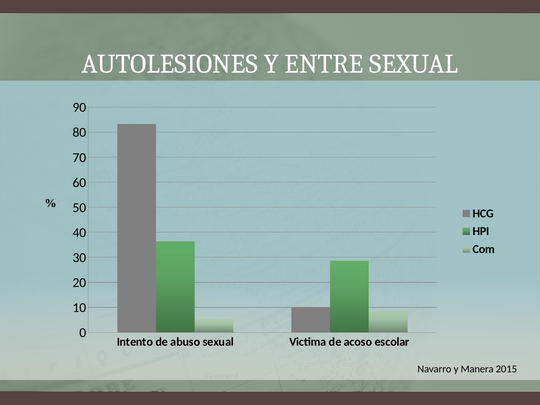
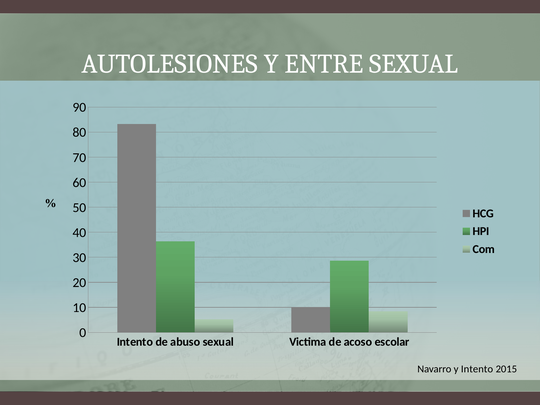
y Manera: Manera -> Intento
